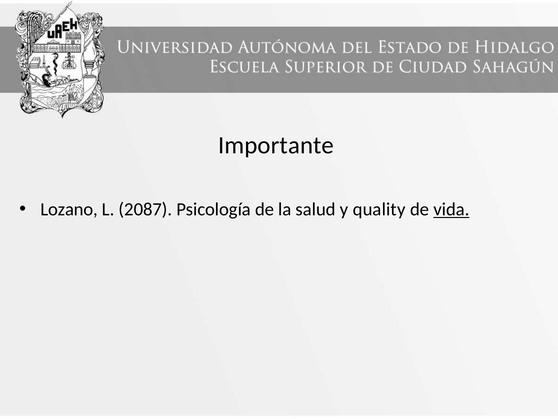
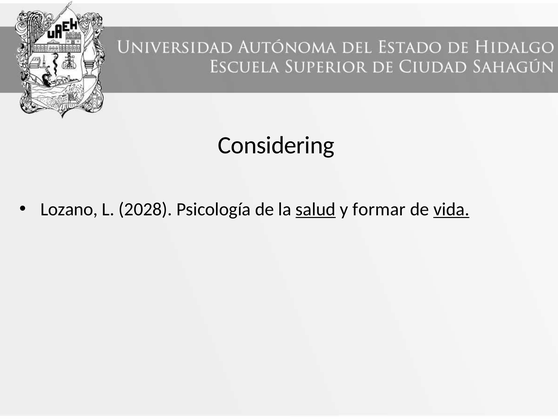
Importante: Importante -> Considering
2087: 2087 -> 2028
salud underline: none -> present
quality: quality -> formar
